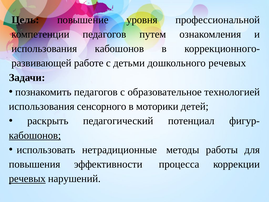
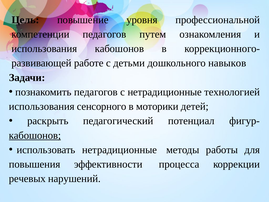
дошкольного речевых: речевых -> навыков
с образовательное: образовательное -> нетрадиционные
речевых at (27, 179) underline: present -> none
